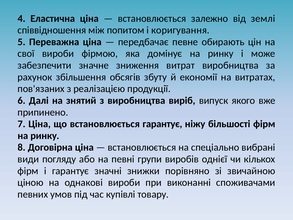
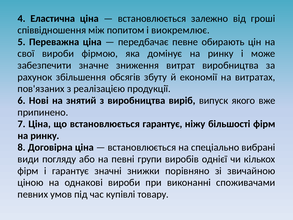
землі: землі -> гроші
коригування: коригування -> виокремлює
Далі: Далі -> Нові
